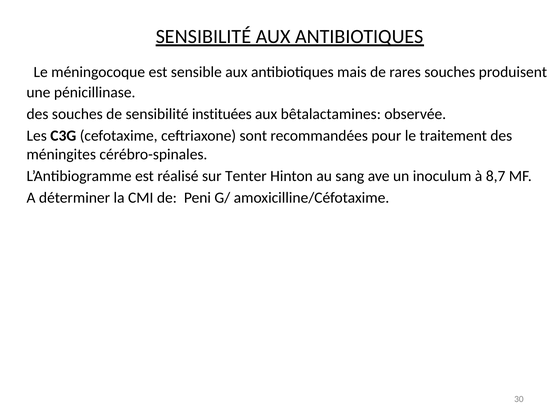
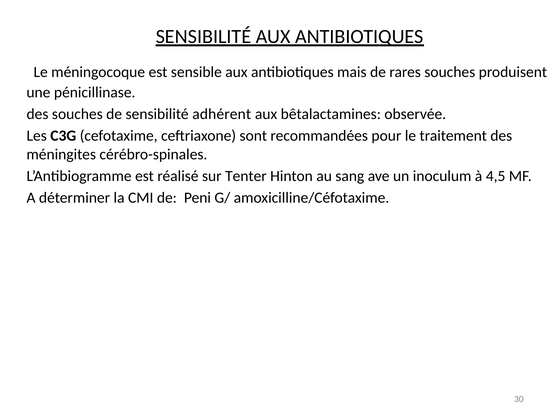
instituées: instituées -> adhérent
8,7: 8,7 -> 4,5
